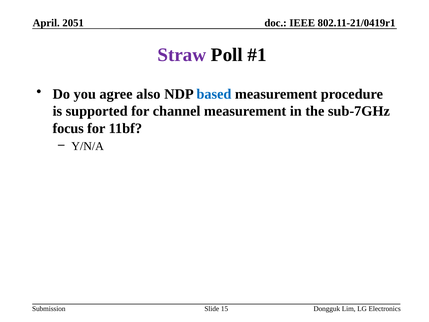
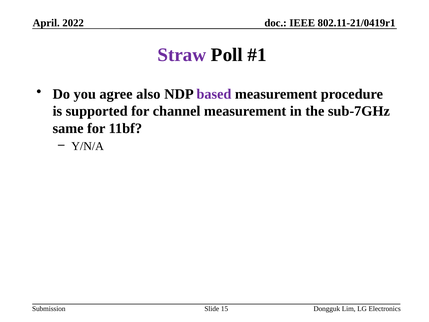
2051: 2051 -> 2022
based colour: blue -> purple
focus: focus -> same
